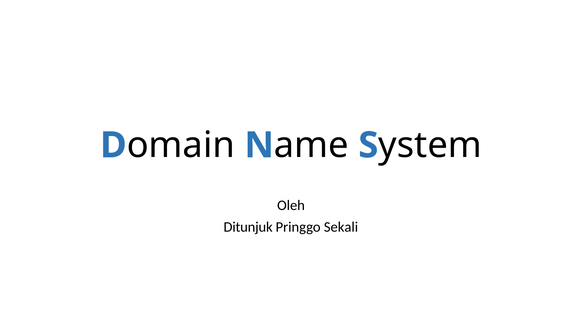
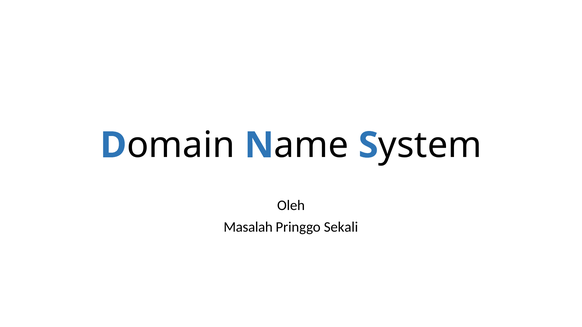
Ditunjuk: Ditunjuk -> Masalah
